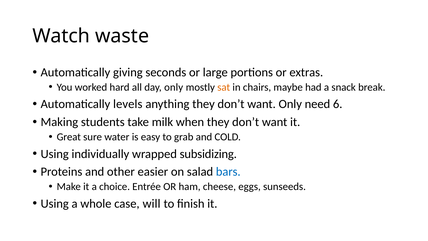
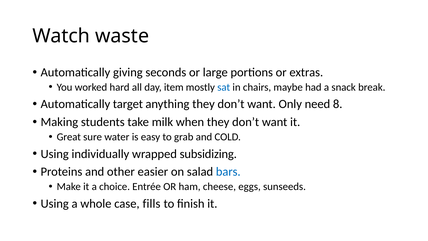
day only: only -> item
sat colour: orange -> blue
levels: levels -> target
6: 6 -> 8
will: will -> fills
